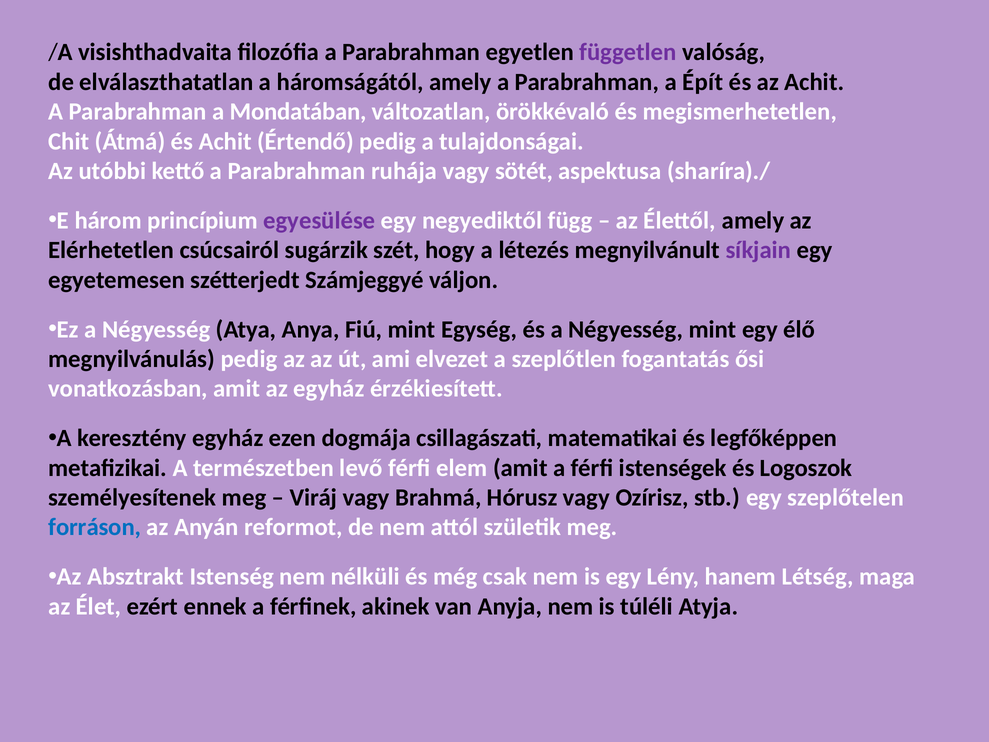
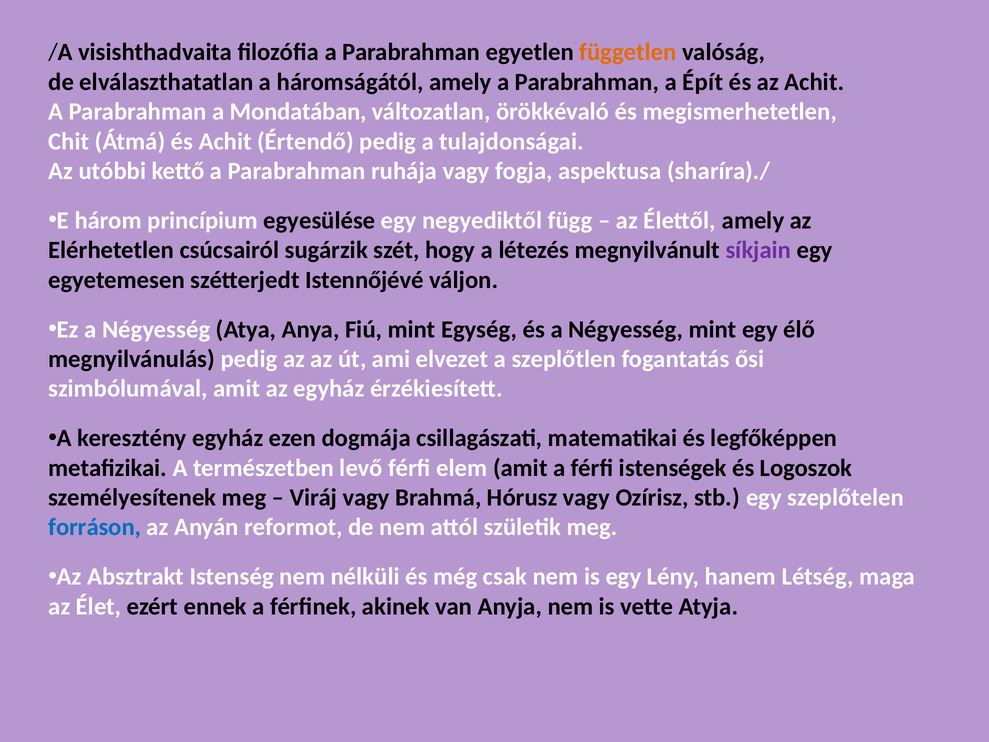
független colour: purple -> orange
sötét: sötét -> fogja
egyesülése colour: purple -> black
Számjeggyé: Számjeggyé -> Istennőjévé
vonatkozásban: vonatkozásban -> szimbólumával
túléli: túléli -> vette
